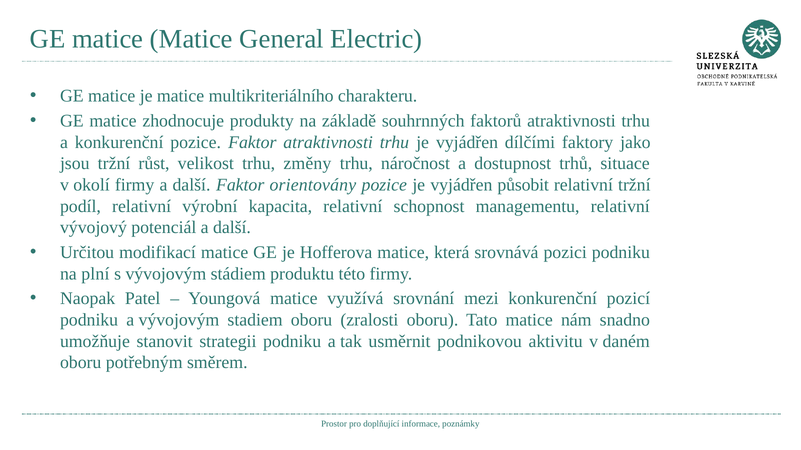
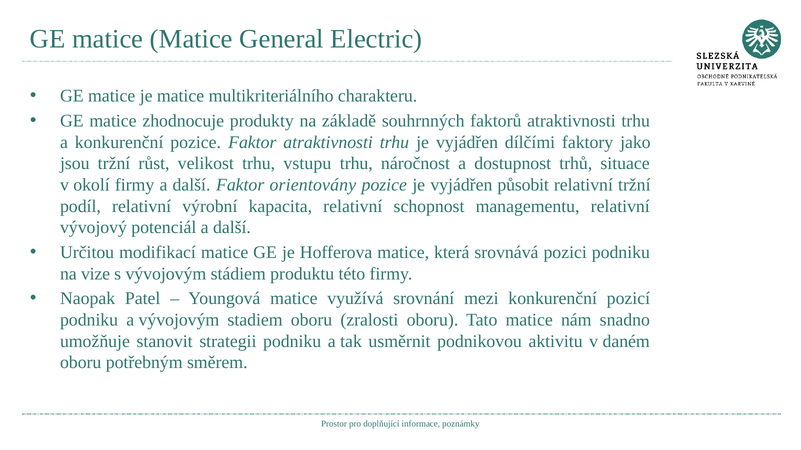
změny: změny -> vstupu
plní: plní -> vize
